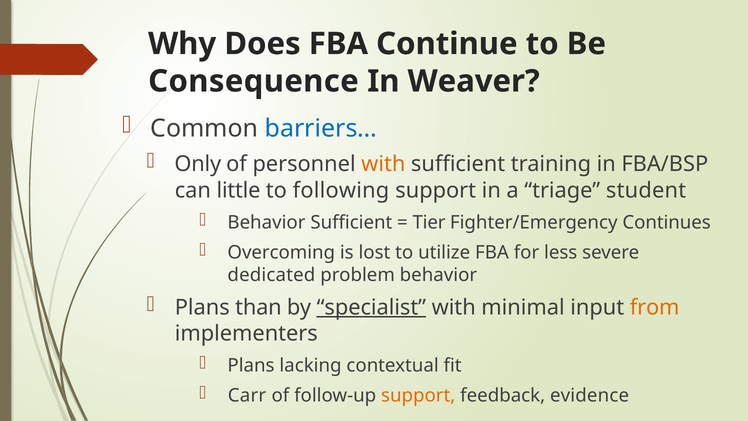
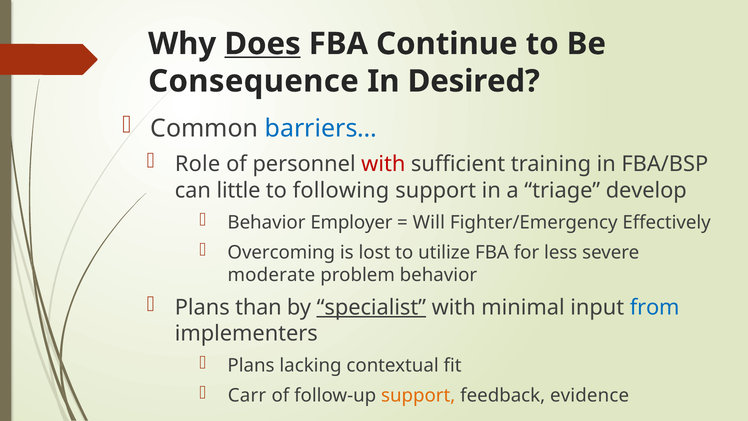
Does underline: none -> present
Weaver: Weaver -> Desired
Only: Only -> Role
with at (383, 164) colour: orange -> red
student: student -> develop
Behavior Sufficient: Sufficient -> Employer
Tier: Tier -> Will
Continues: Continues -> Effectively
dedicated: dedicated -> moderate
from colour: orange -> blue
